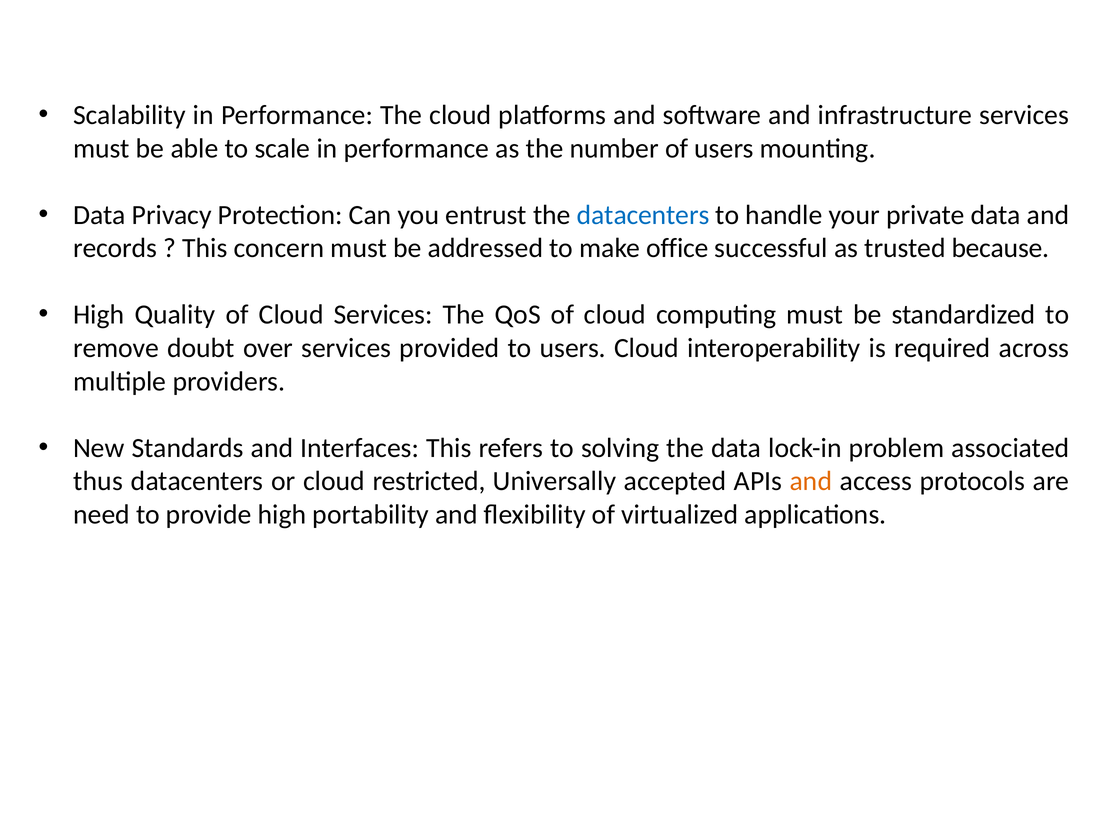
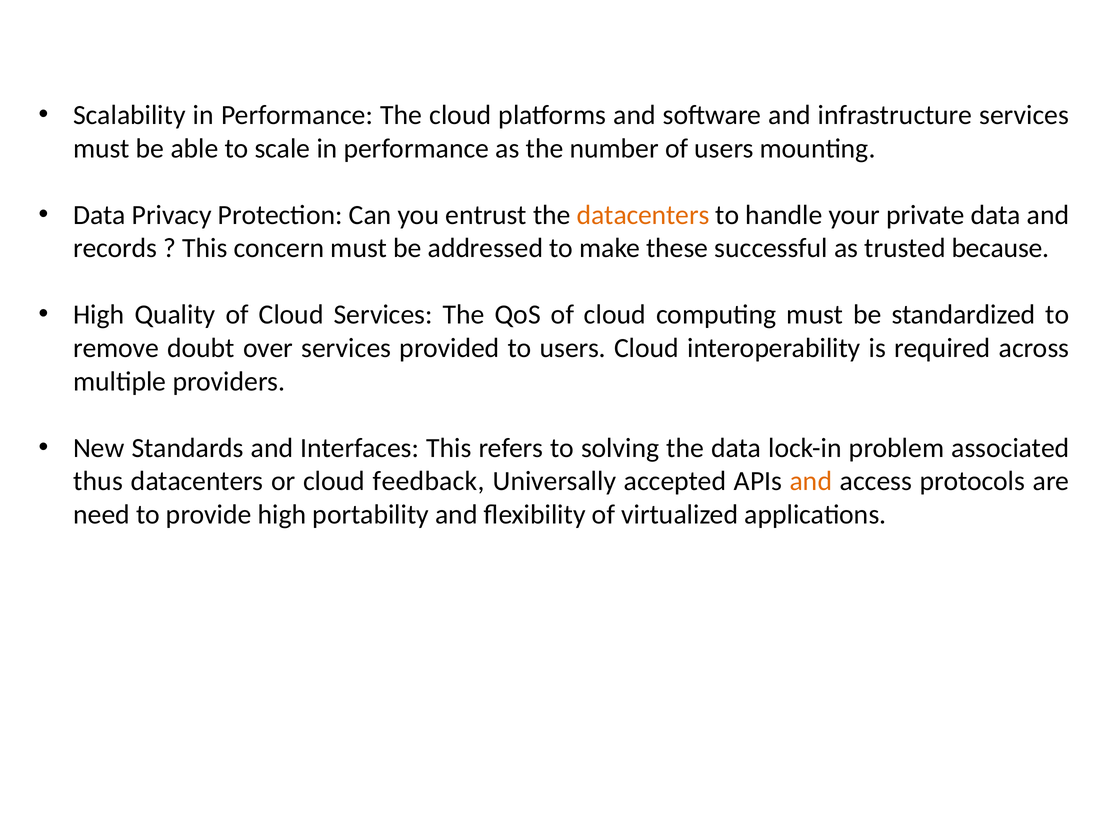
datacenters at (643, 215) colour: blue -> orange
office: office -> these
restricted: restricted -> feedback
